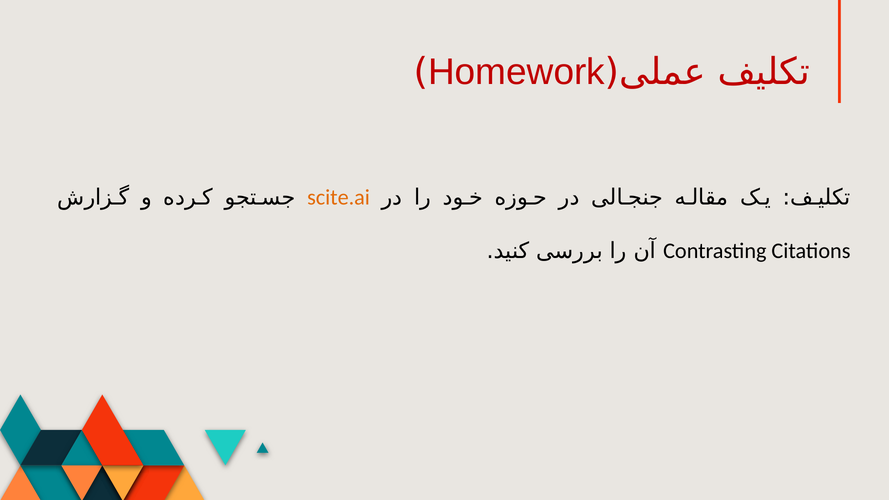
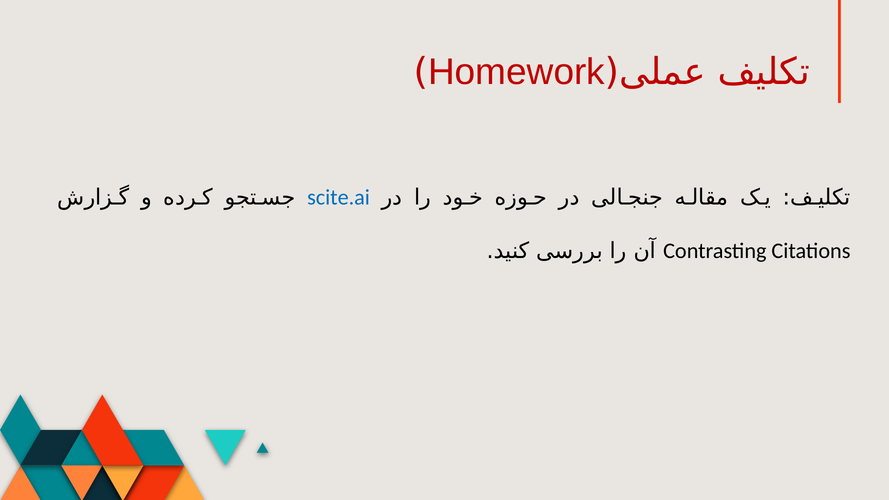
scite.ai colour: orange -> blue
